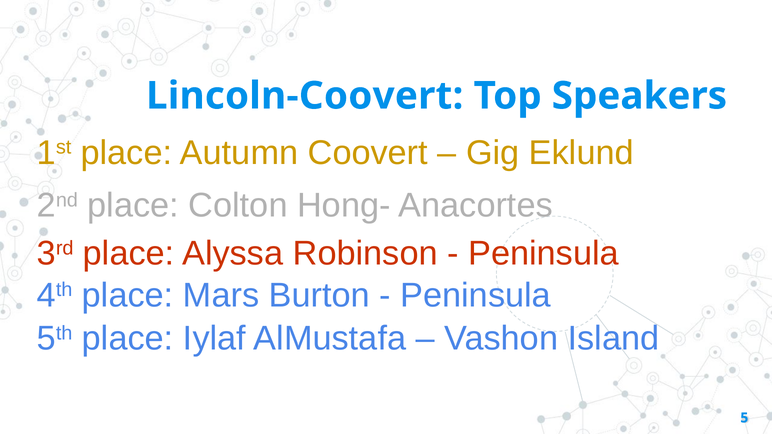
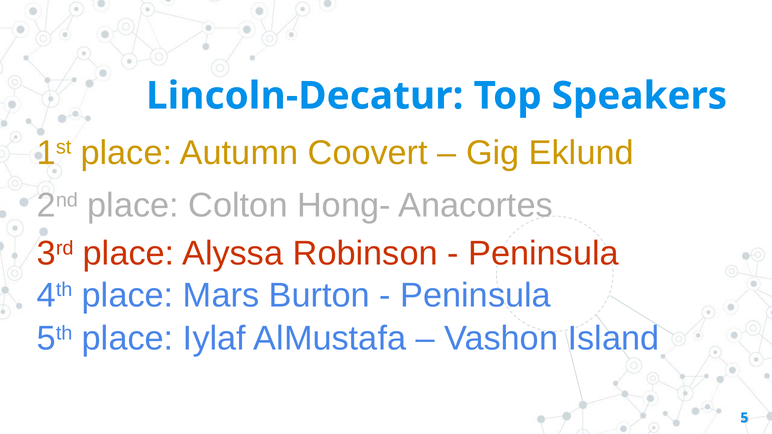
Lincoln-Coovert: Lincoln-Coovert -> Lincoln-Decatur
